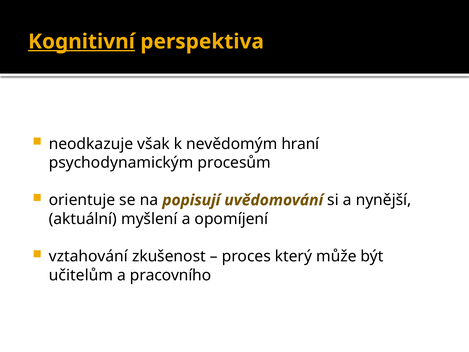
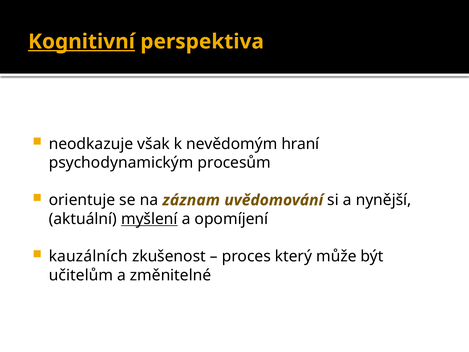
popisují: popisují -> záznam
myšlení underline: none -> present
vztahování: vztahování -> kauzálních
pracovního: pracovního -> změnitelné
